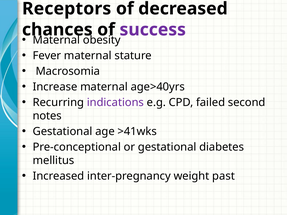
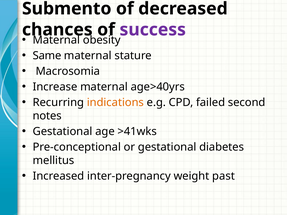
Receptors: Receptors -> Submento
Fever: Fever -> Same
indications colour: purple -> orange
